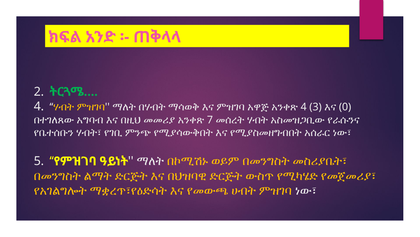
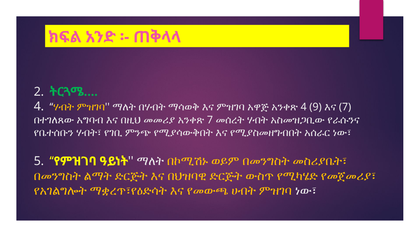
3: 3 -> 9
እና 0: 0 -> 7
